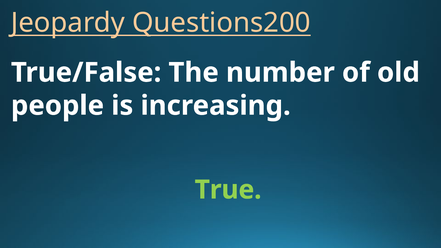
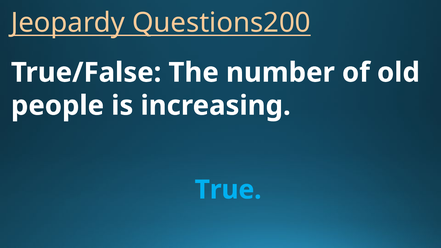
True colour: light green -> light blue
